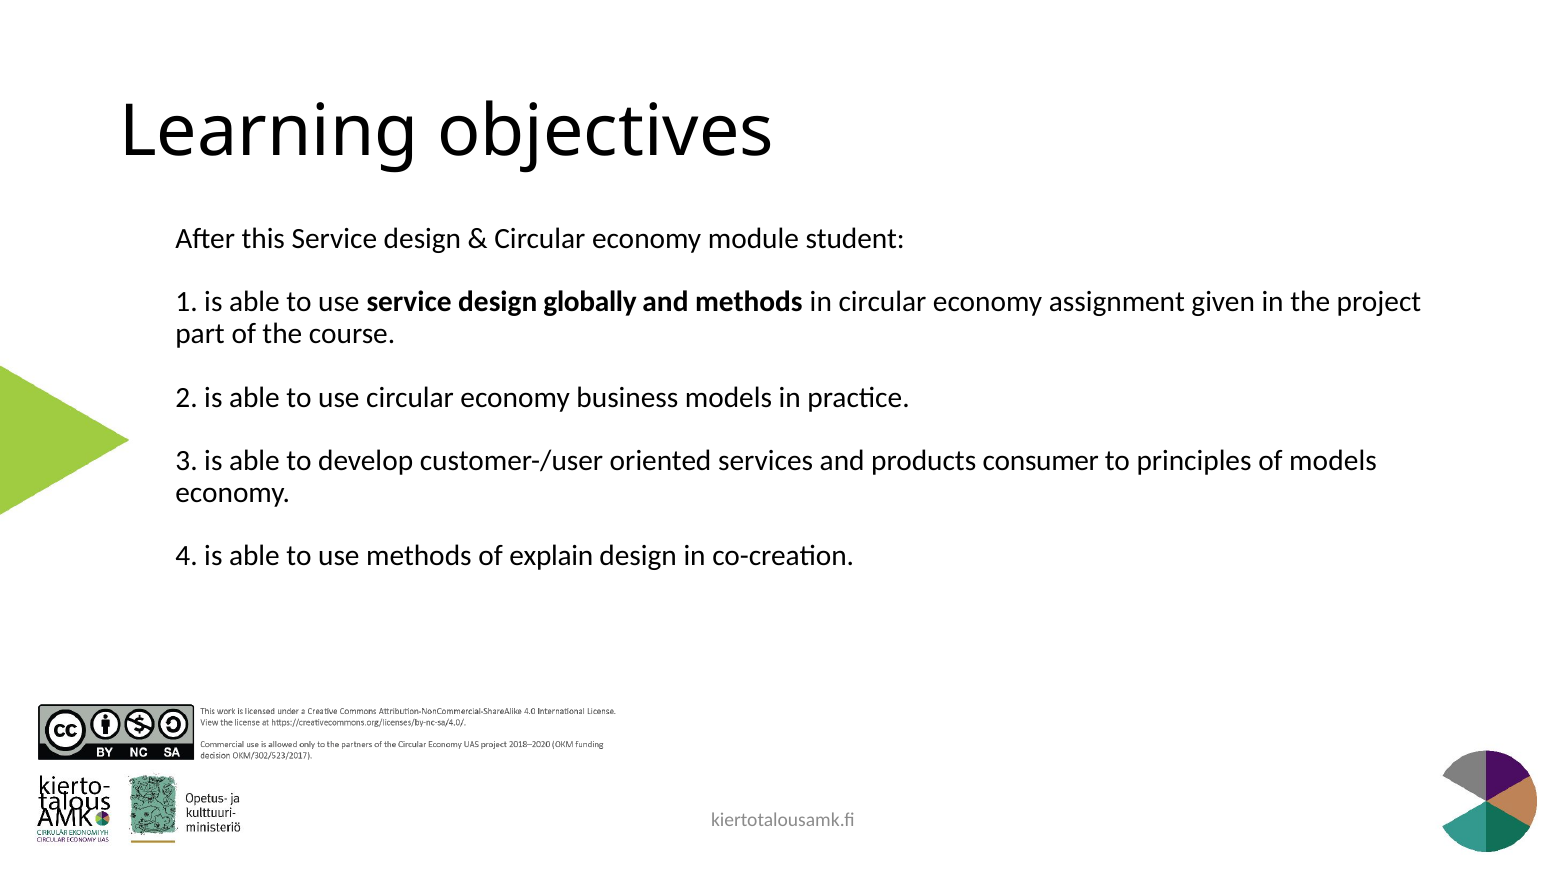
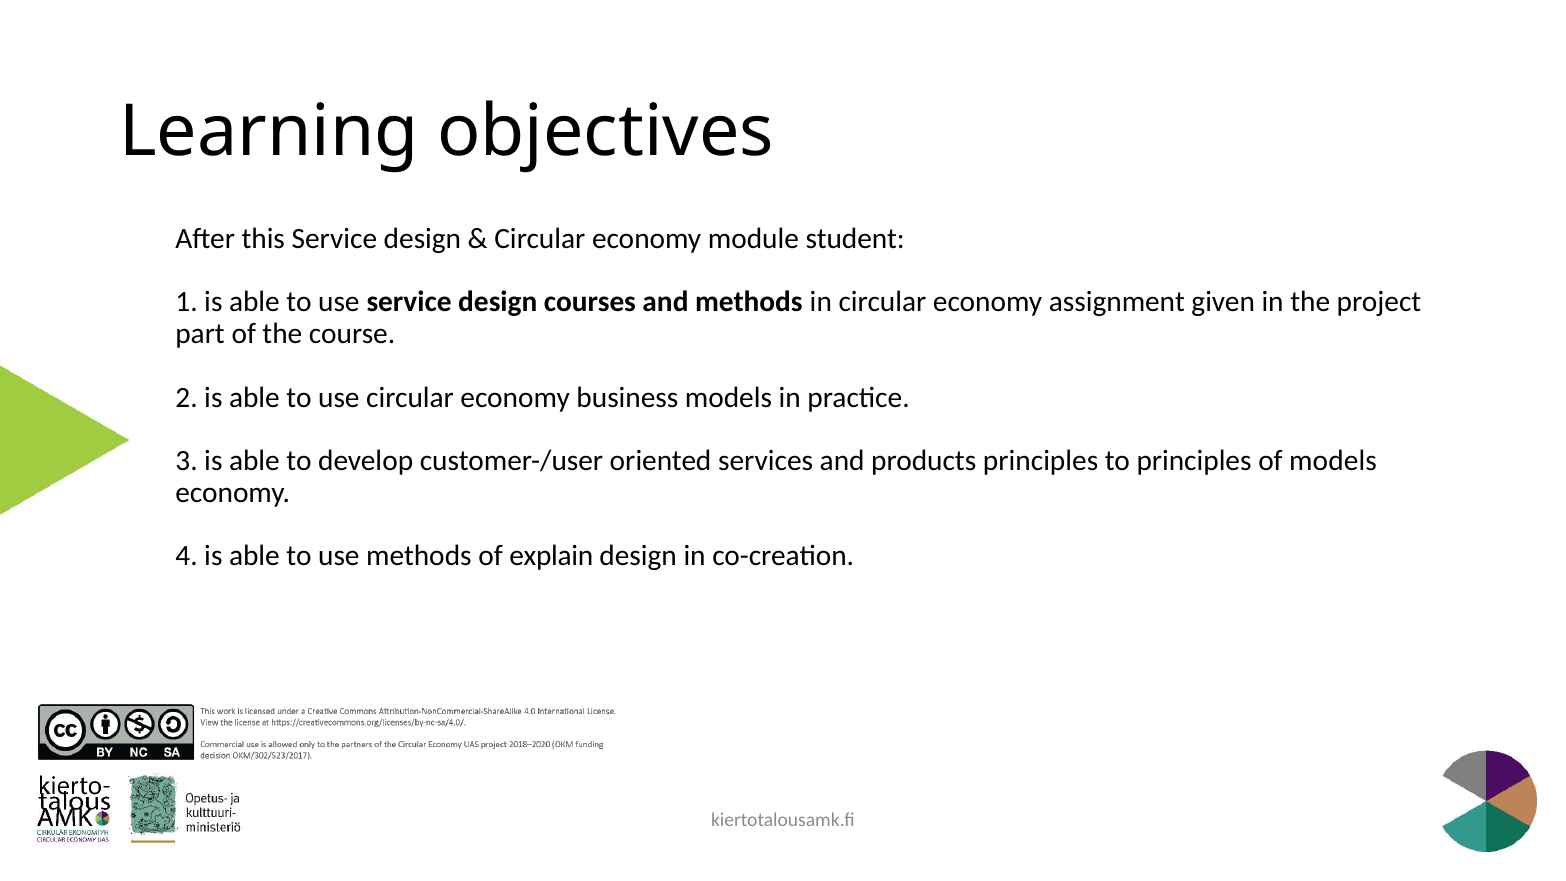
globally: globally -> courses
products consumer: consumer -> principles
